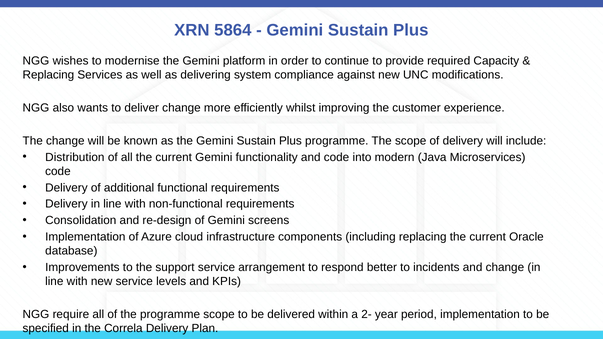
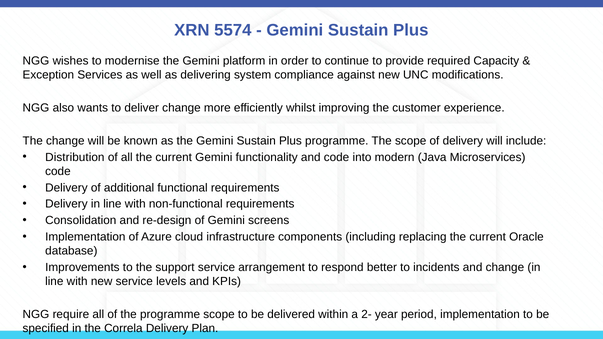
5864: 5864 -> 5574
Replacing at (48, 75): Replacing -> Exception
